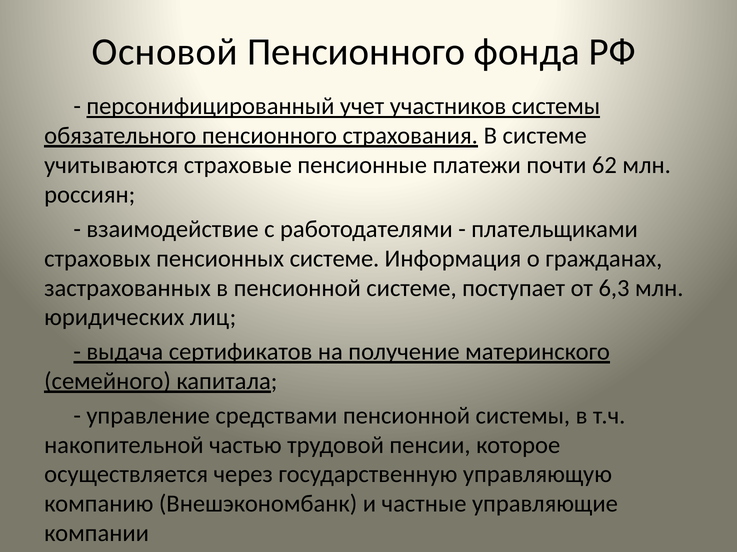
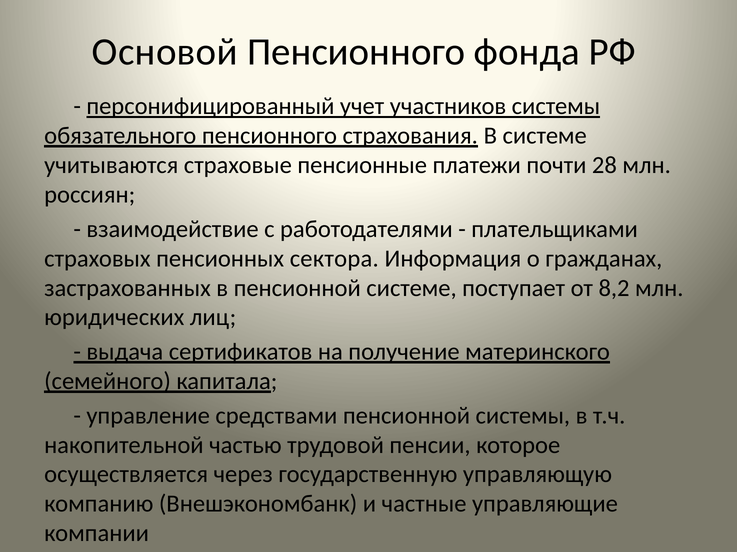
62: 62 -> 28
пенсионных системе: системе -> сектора
6,3: 6,3 -> 8,2
